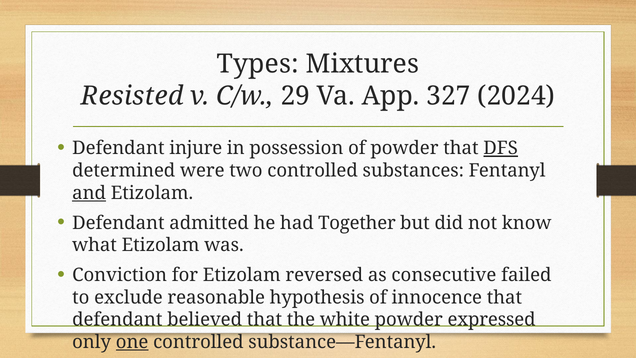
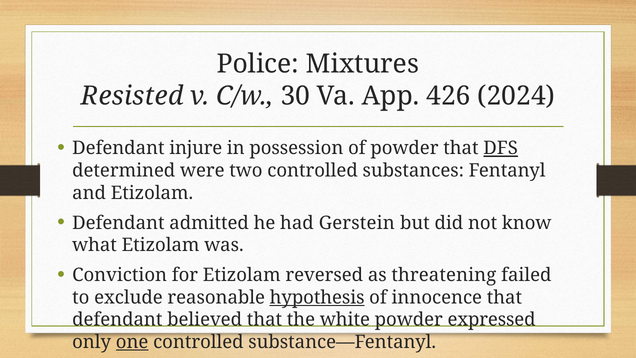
Types: Types -> Police
29: 29 -> 30
327: 327 -> 426
and underline: present -> none
Together: Together -> Gerstein
consecutive: consecutive -> threatening
hypothesis underline: none -> present
